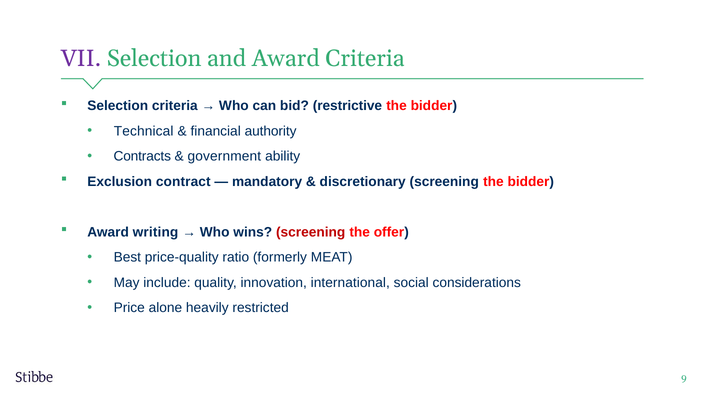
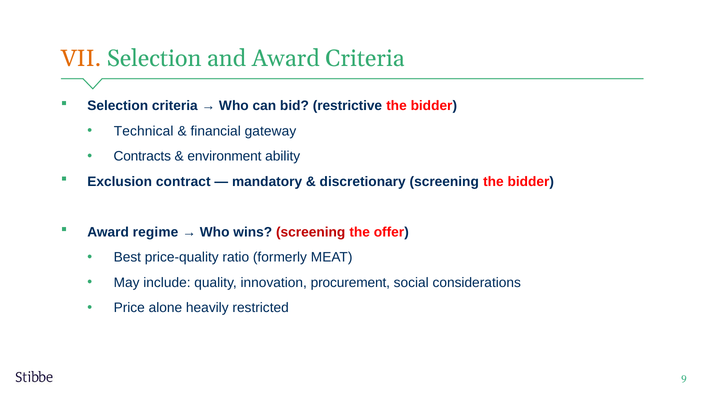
VII colour: purple -> orange
authority: authority -> gateway
government: government -> environment
writing: writing -> regime
international: international -> procurement
